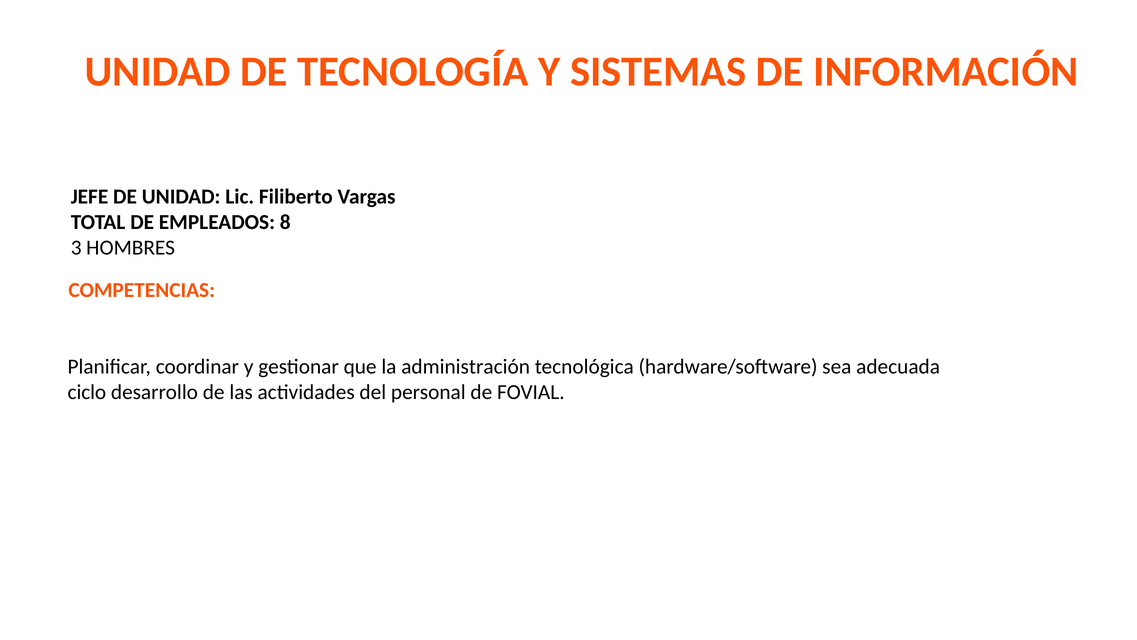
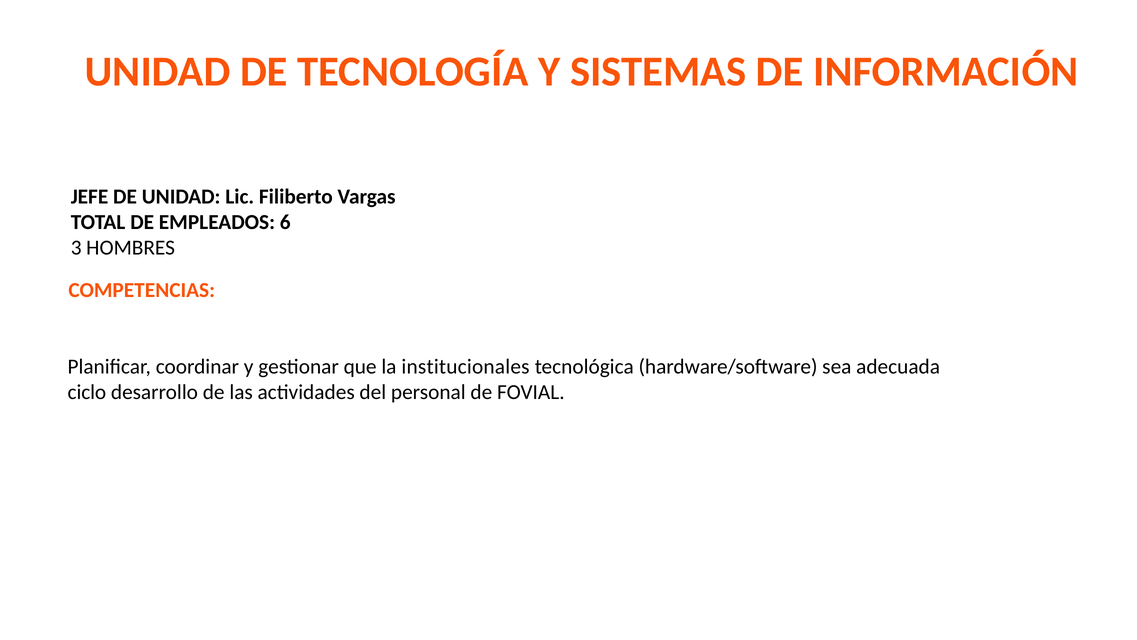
8: 8 -> 6
administración: administración -> institucionales
